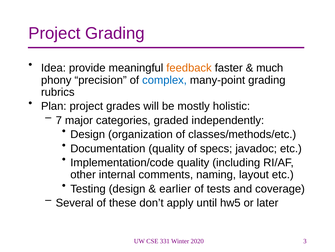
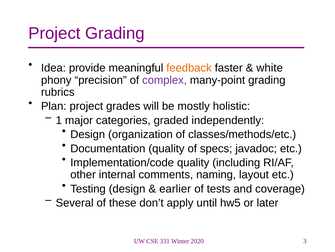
much: much -> white
complex colour: blue -> purple
7: 7 -> 1
